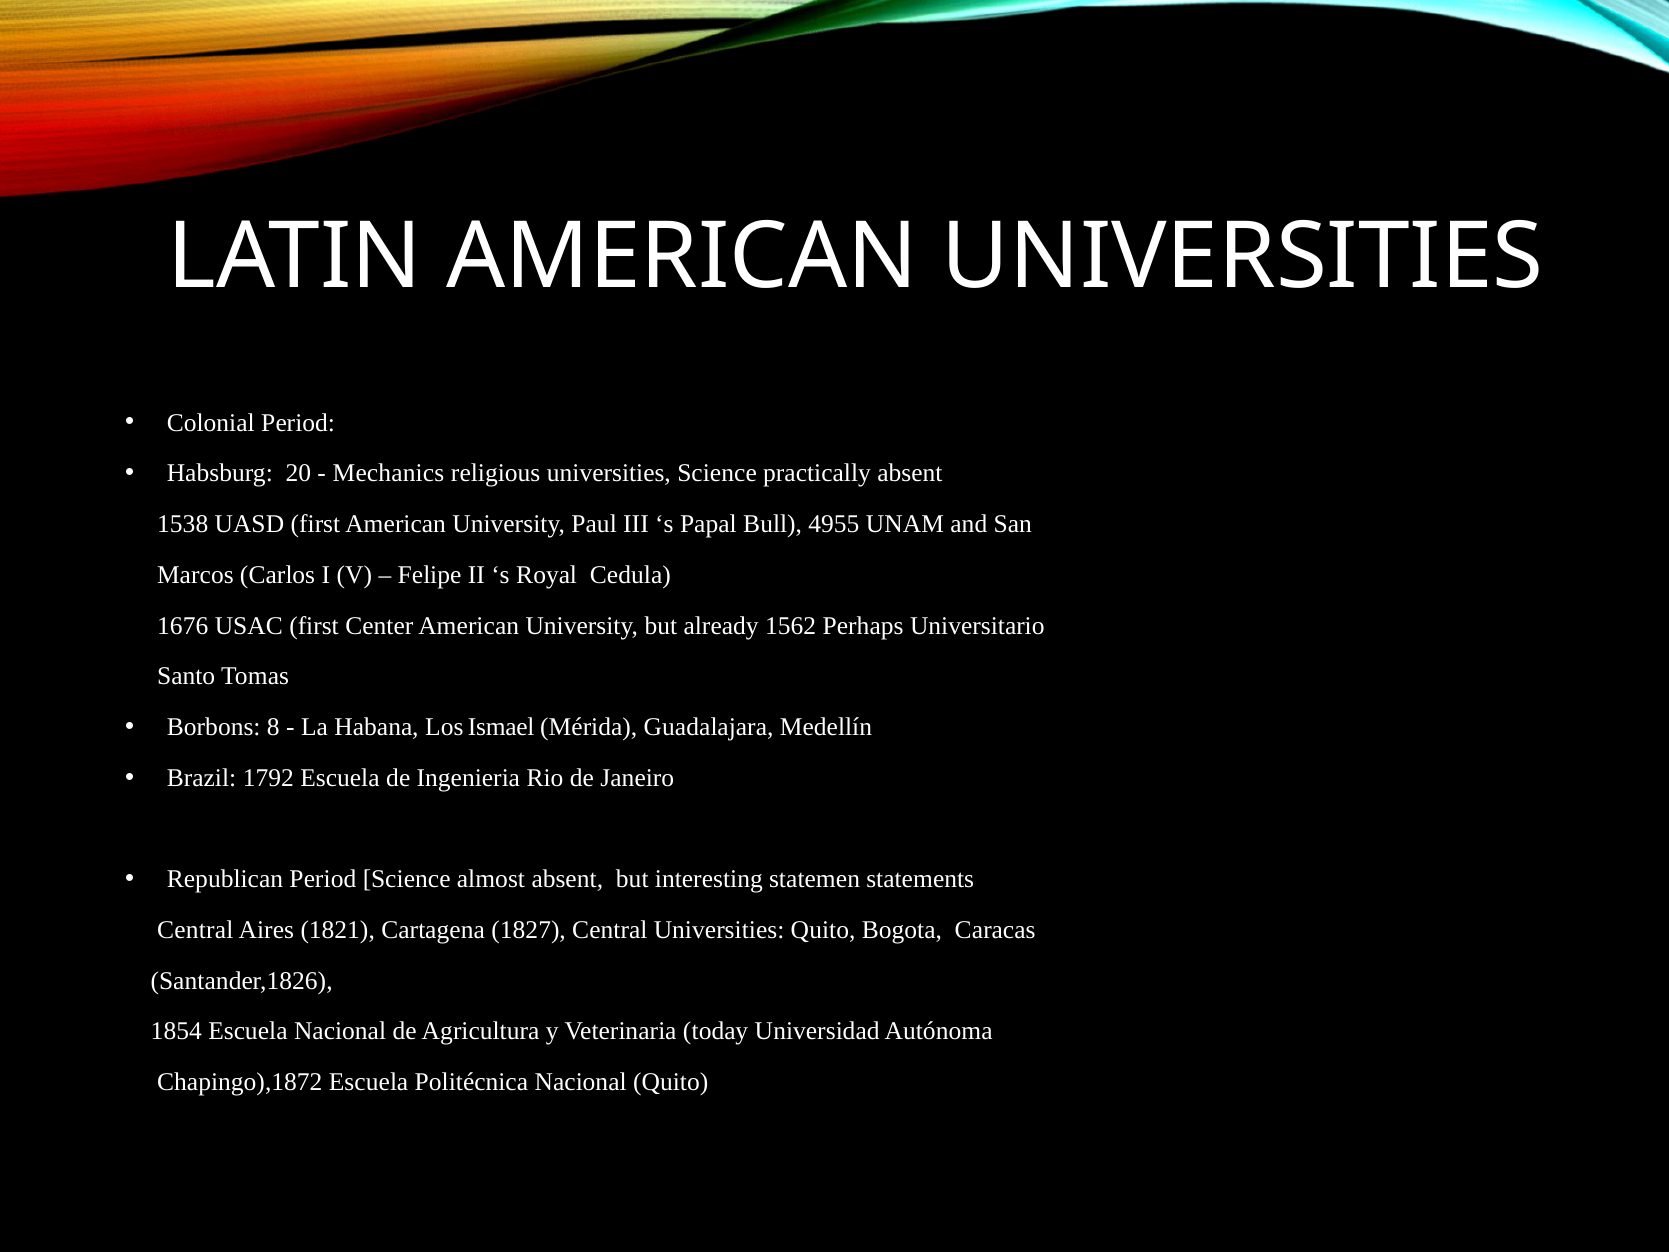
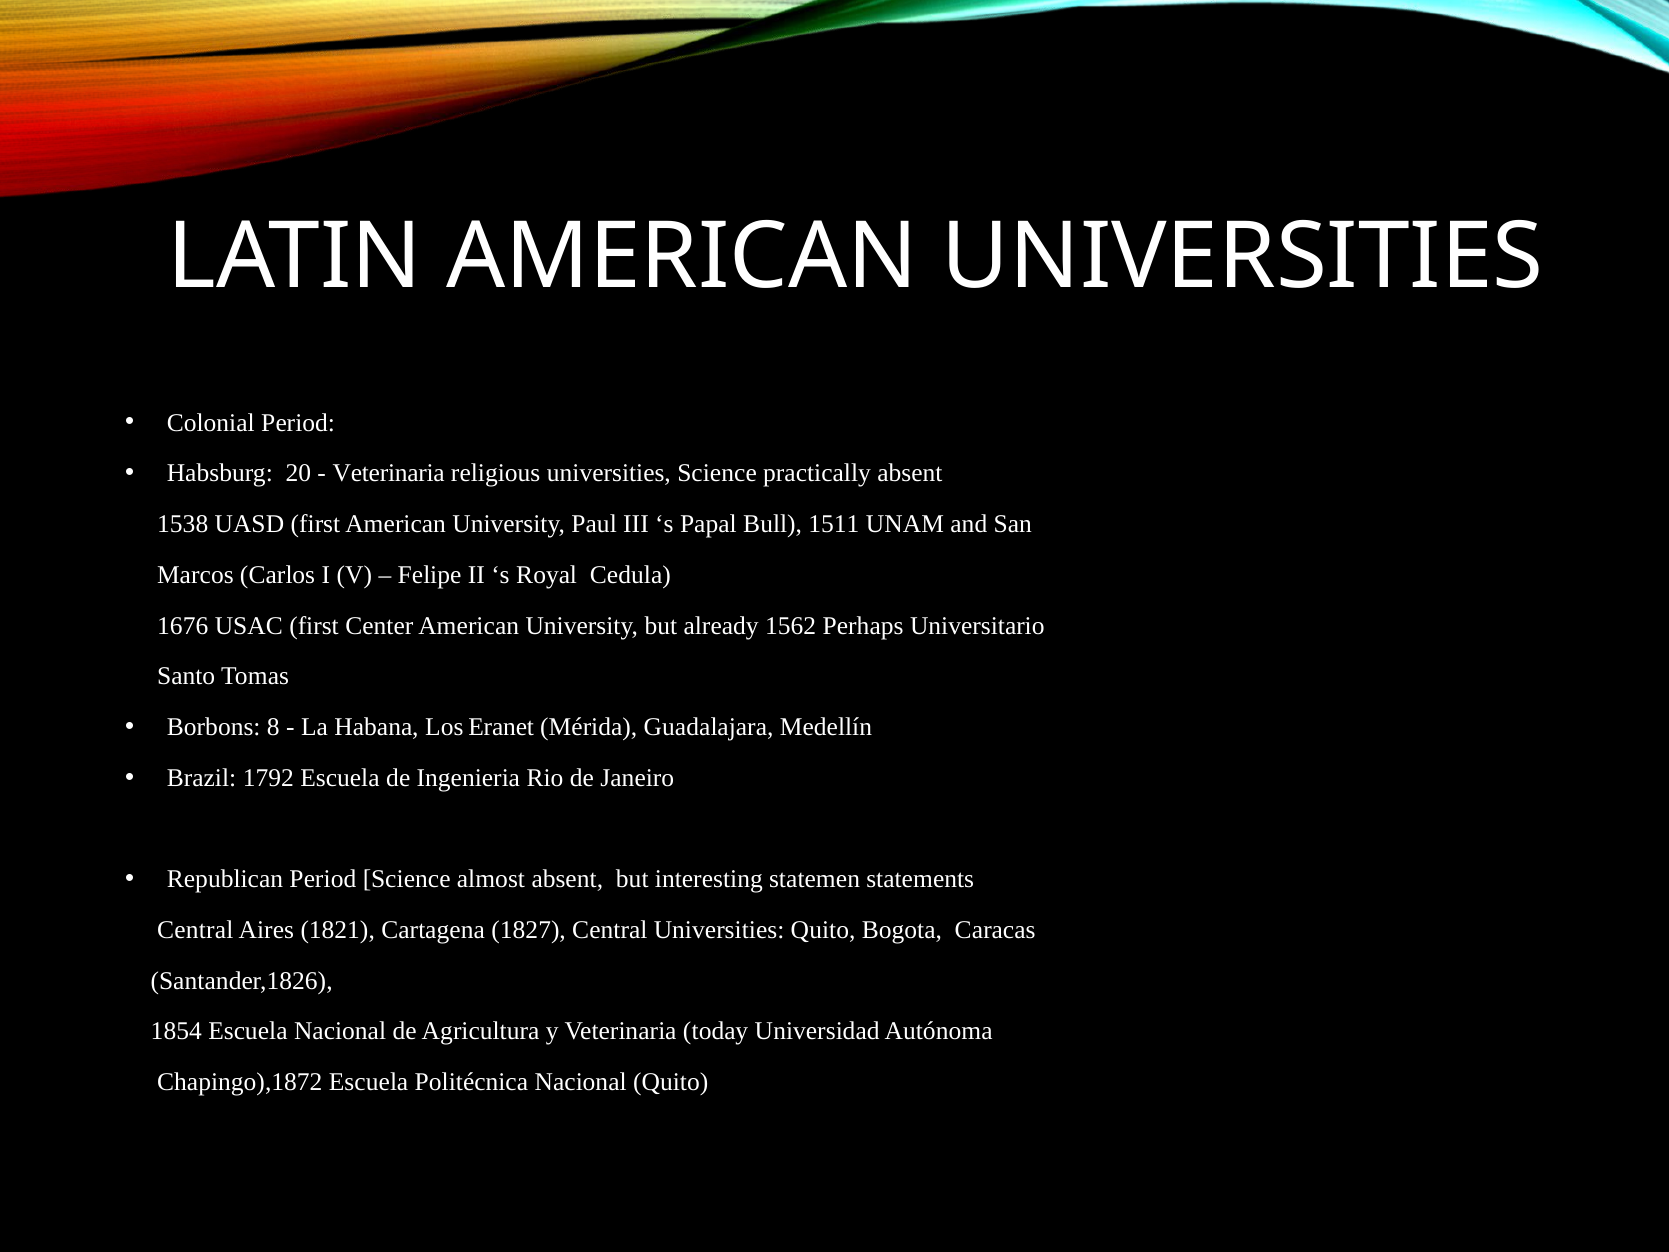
Mechanics at (389, 473): Mechanics -> Veterinaria
4955: 4955 -> 1511
Ismael: Ismael -> Eranet
